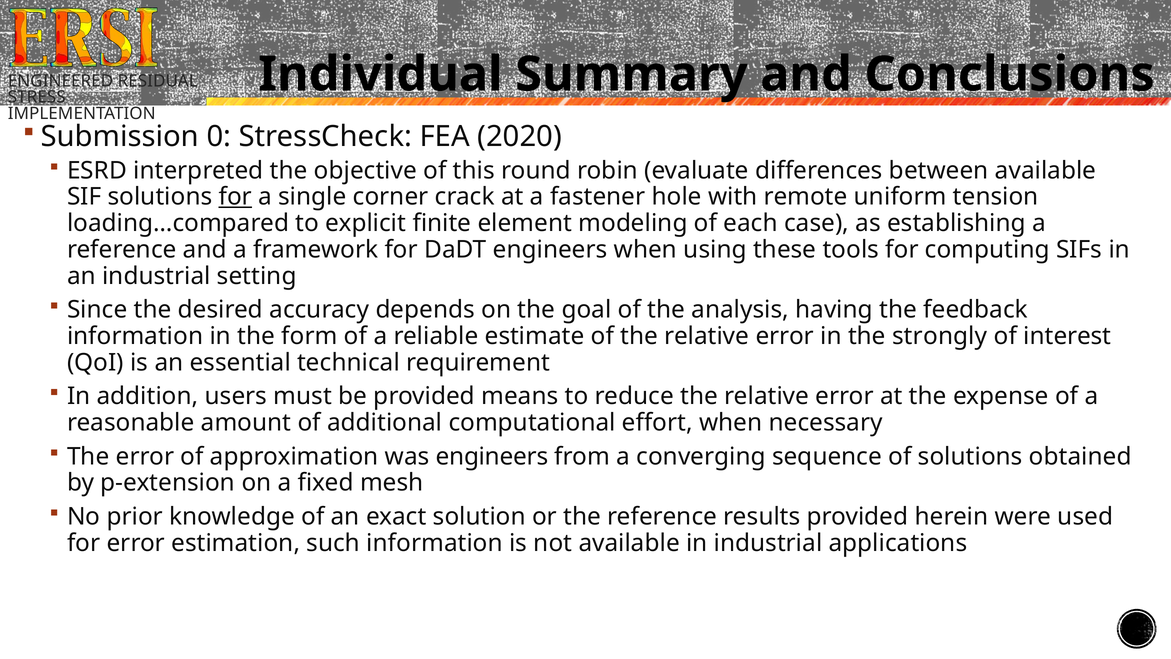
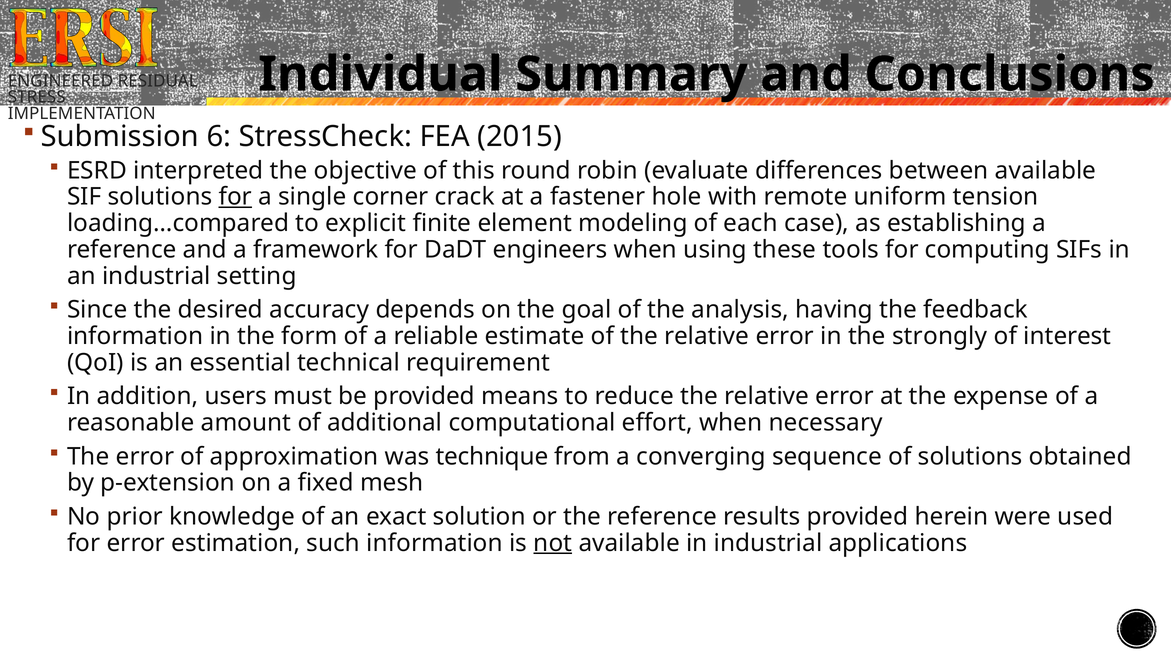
0: 0 -> 6
2020: 2020 -> 2015
was engineers: engineers -> technique
not underline: none -> present
